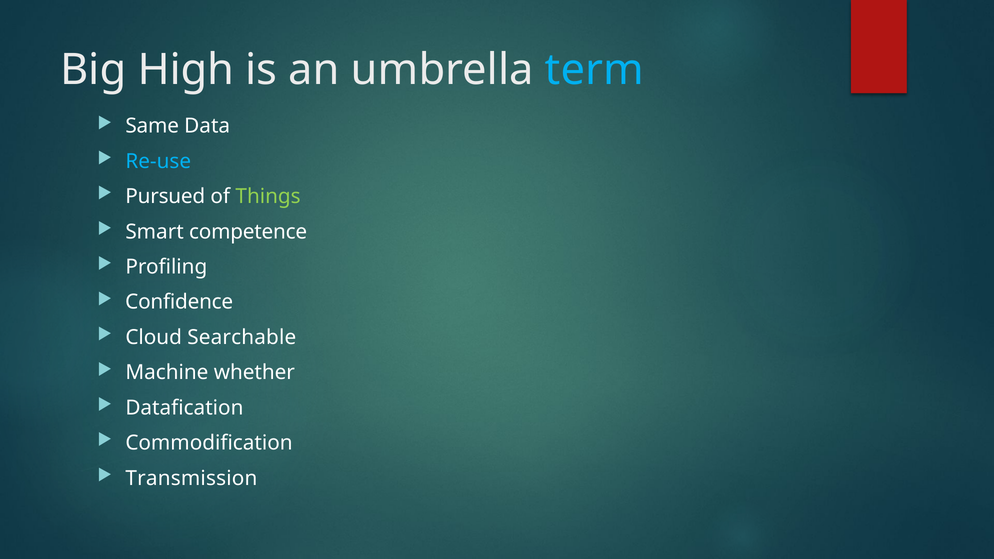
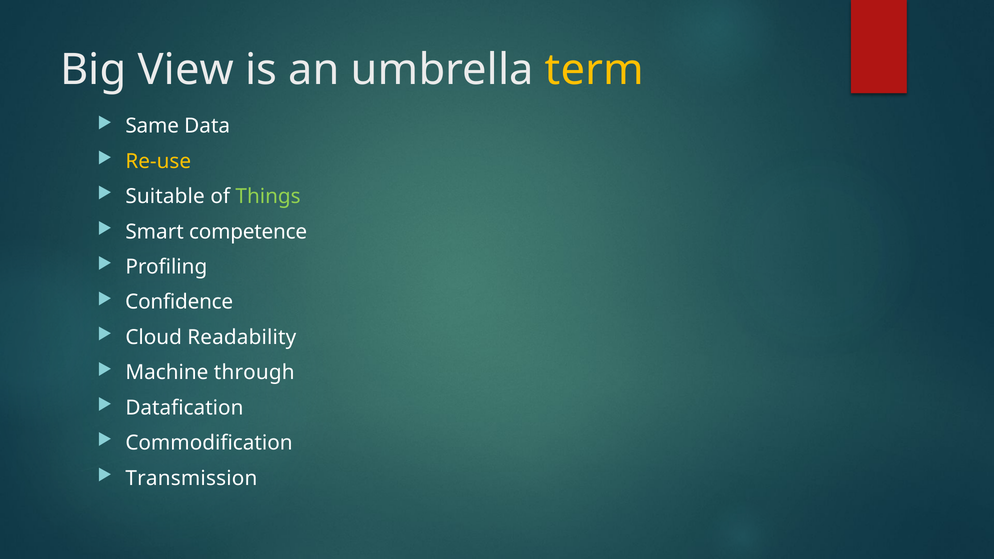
High: High -> View
term colour: light blue -> yellow
Re-use colour: light blue -> yellow
Pursued: Pursued -> Suitable
Searchable: Searchable -> Readability
whether: whether -> through
